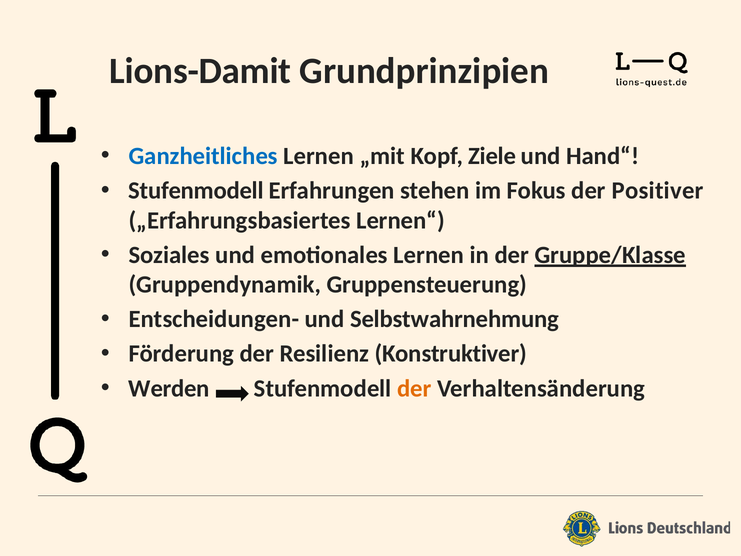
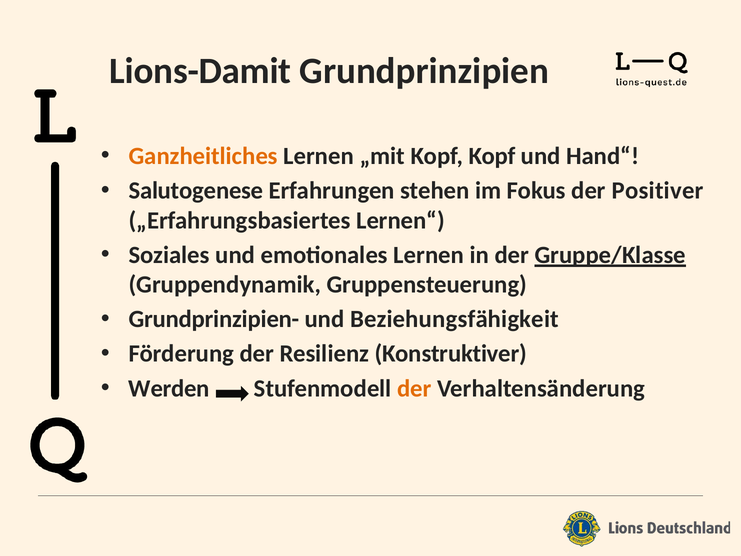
Ganzheitliches colour: blue -> orange
Kopf Ziele: Ziele -> Kopf
Stufenmodell at (196, 191): Stufenmodell -> Salutogenese
Entscheidungen-: Entscheidungen- -> Grundprinzipien-
Selbstwahrnehmung: Selbstwahrnehmung -> Beziehungsfähigkeit
